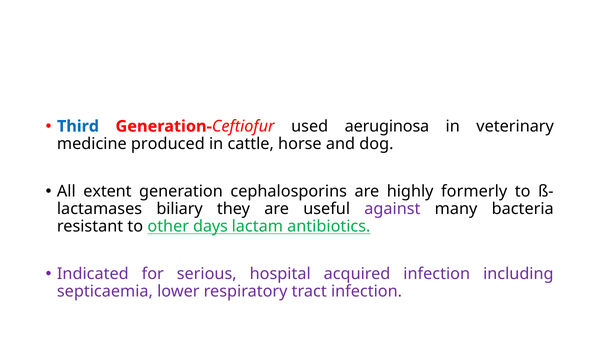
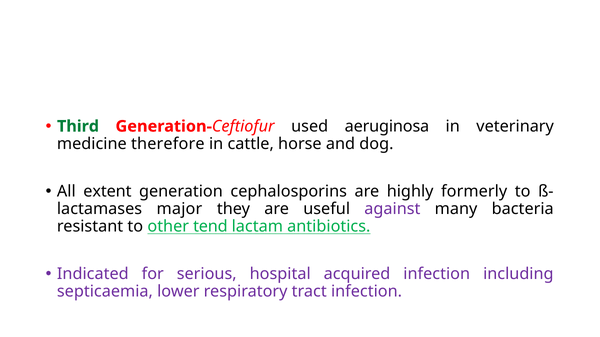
Third colour: blue -> green
produced: produced -> therefore
biliary: biliary -> major
days: days -> tend
